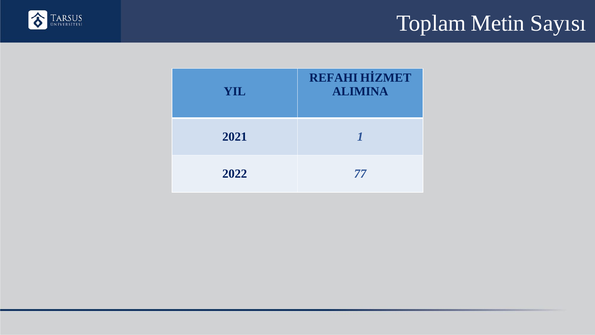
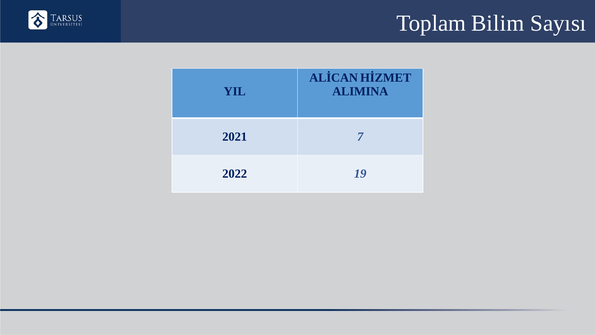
Metin: Metin -> Bilim
REFAHI: REFAHI -> ALİCAN
1: 1 -> 7
77: 77 -> 19
